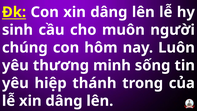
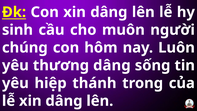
thương minh: minh -> dâng
